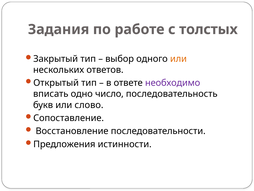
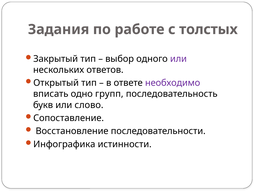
или at (178, 59) colour: orange -> purple
число: число -> групп
Предложения: Предложения -> Инфографика
